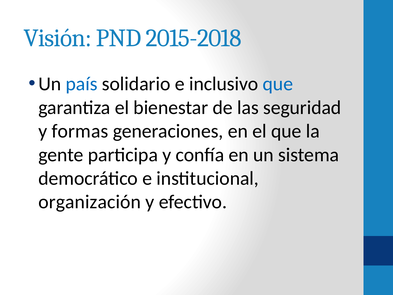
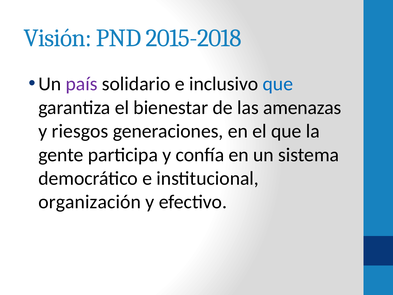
país colour: blue -> purple
seguridad: seguridad -> amenazas
formas: formas -> riesgos
